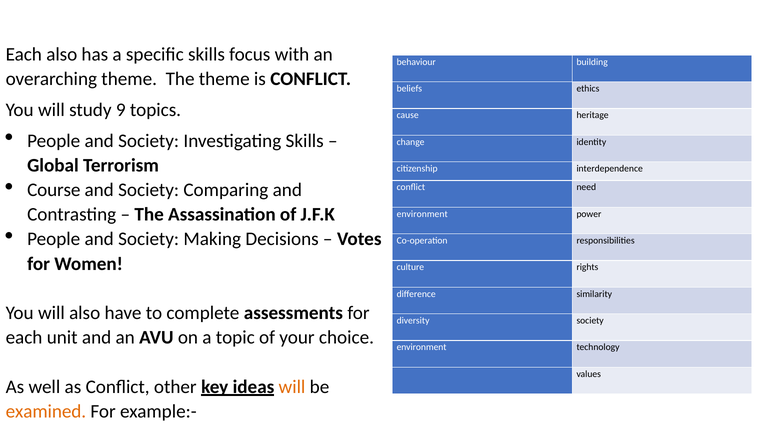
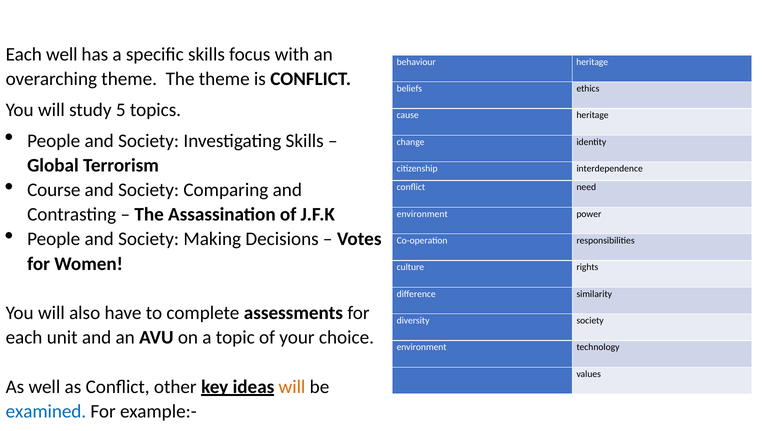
Each also: also -> well
behaviour building: building -> heritage
9: 9 -> 5
examined colour: orange -> blue
